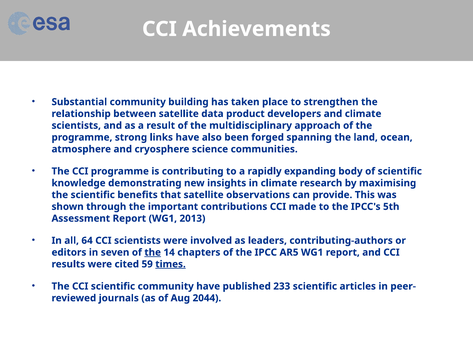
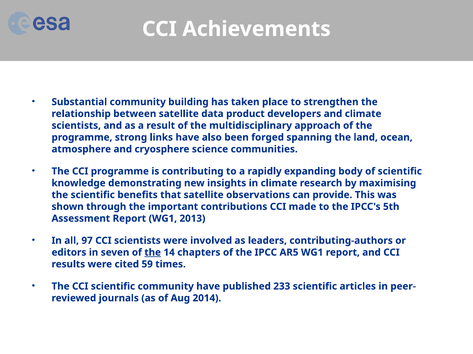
64: 64 -> 97
times underline: present -> none
2044: 2044 -> 2014
